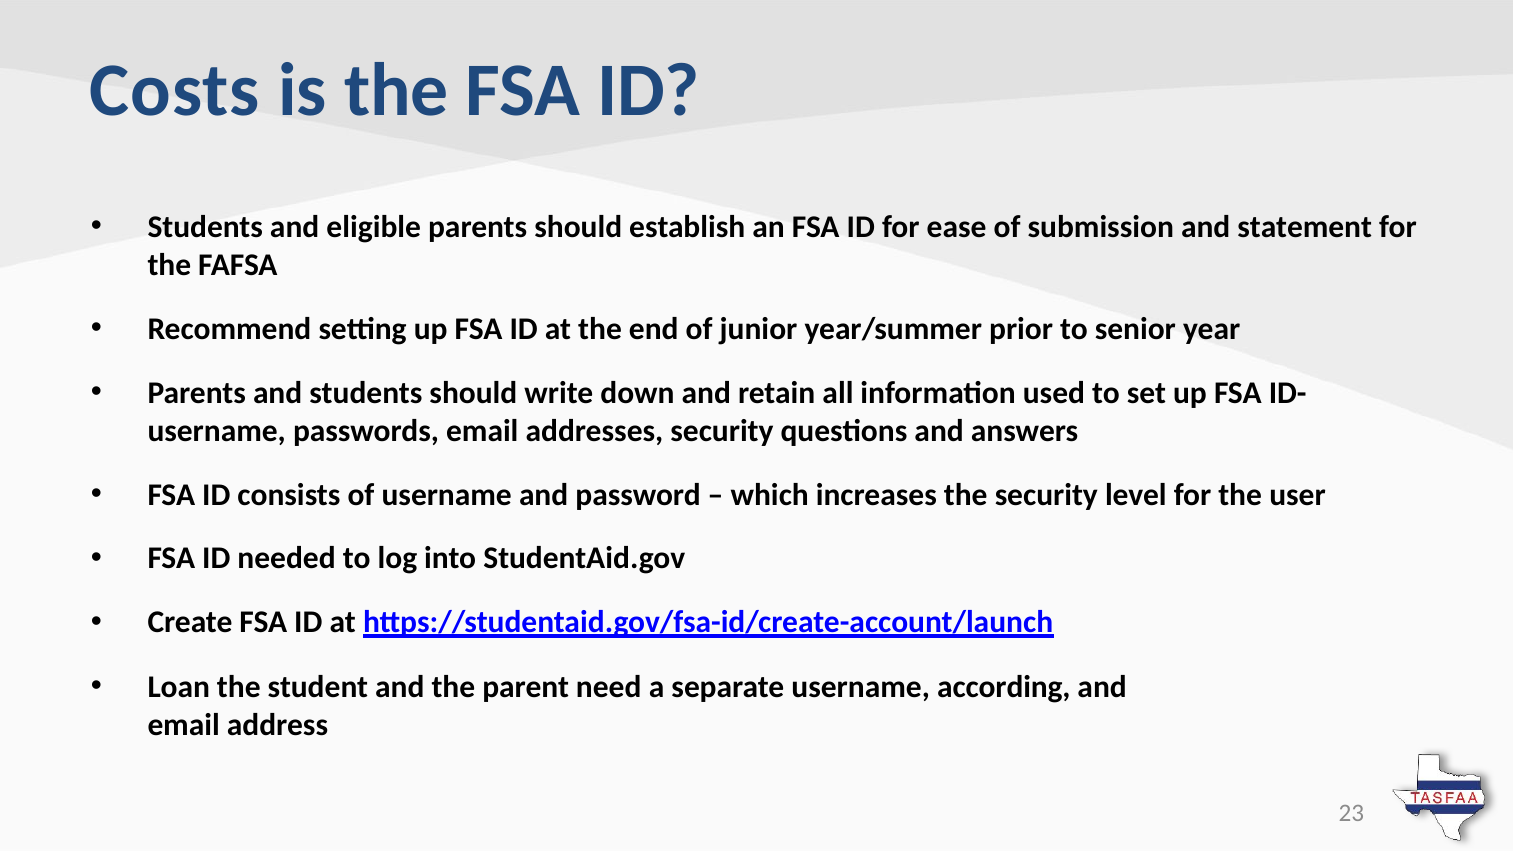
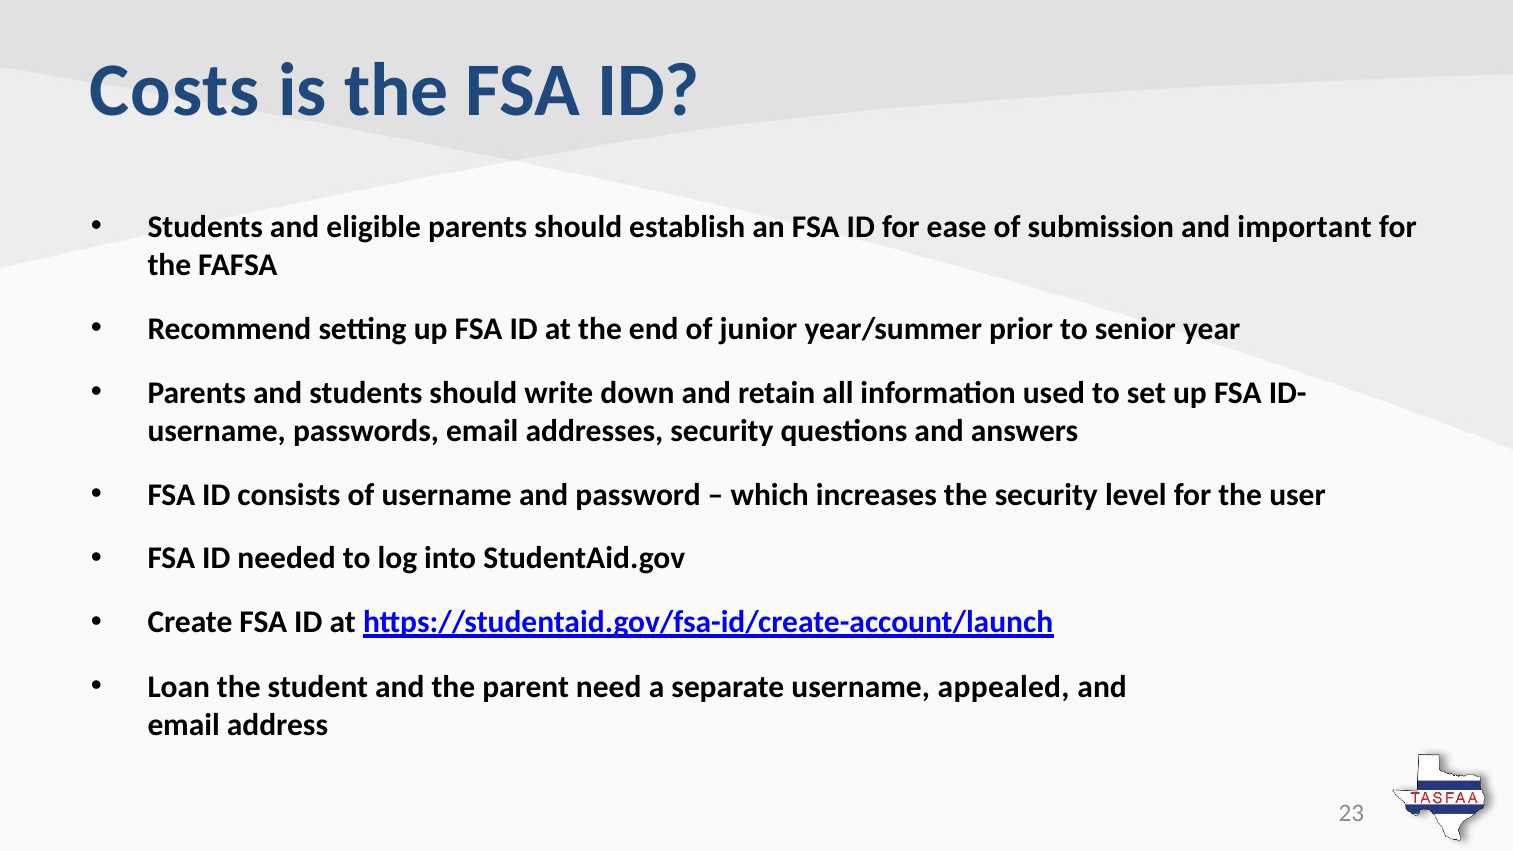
statement: statement -> important
according: according -> appealed
